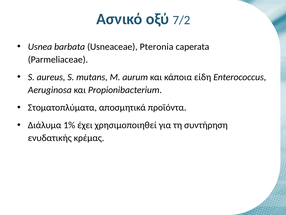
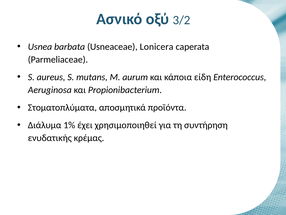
7/2: 7/2 -> 3/2
Pteronia: Pteronia -> Lonicera
